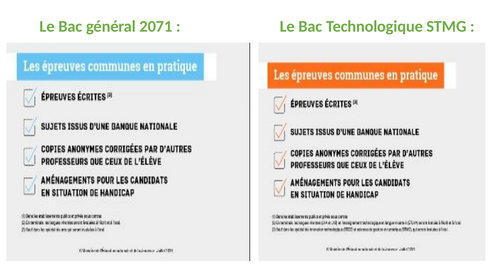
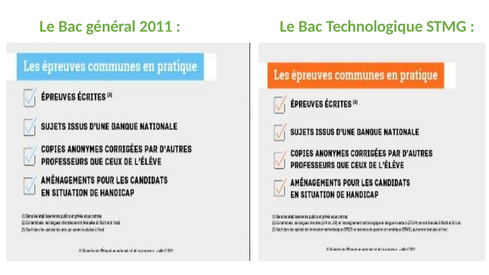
2071: 2071 -> 2011
